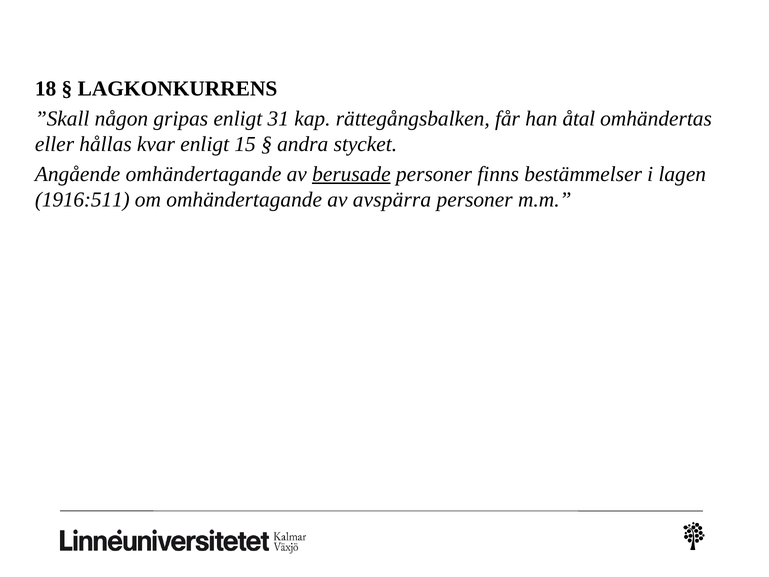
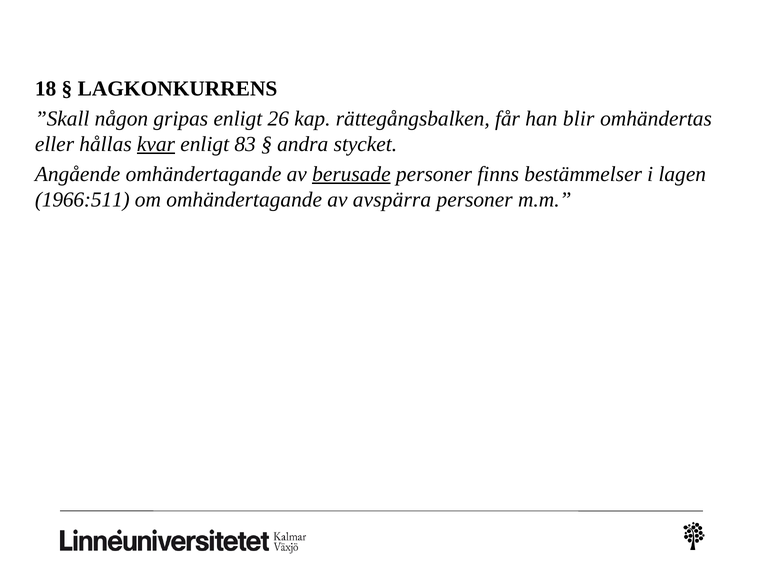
31: 31 -> 26
åtal: åtal -> blir
kvar underline: none -> present
15: 15 -> 83
1916:511: 1916:511 -> 1966:511
